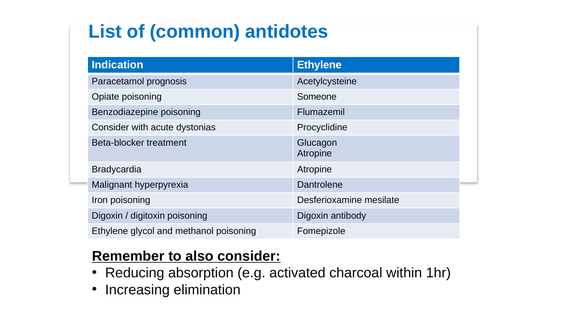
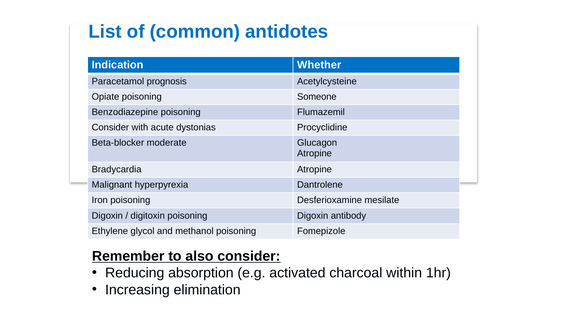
Indication Ethylene: Ethylene -> Whether
treatment: treatment -> moderate
